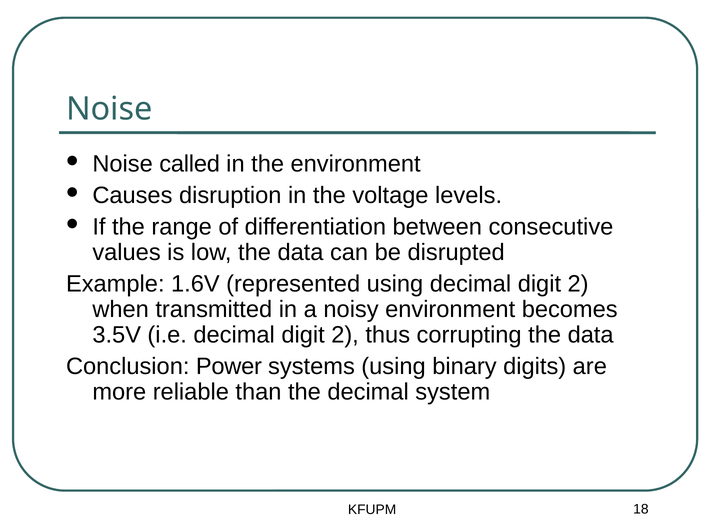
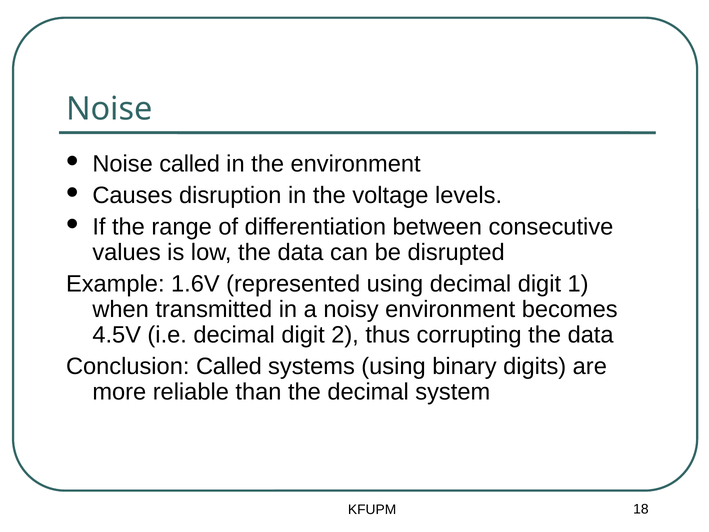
using decimal digit 2: 2 -> 1
3.5V: 3.5V -> 4.5V
Conclusion Power: Power -> Called
